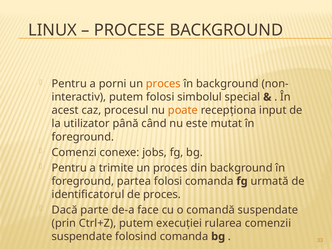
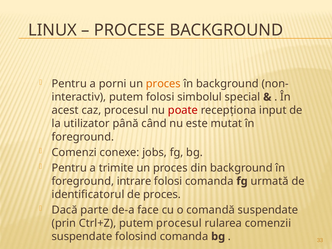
poate colour: orange -> red
partea: partea -> intrare
putem execuției: execuției -> procesul
